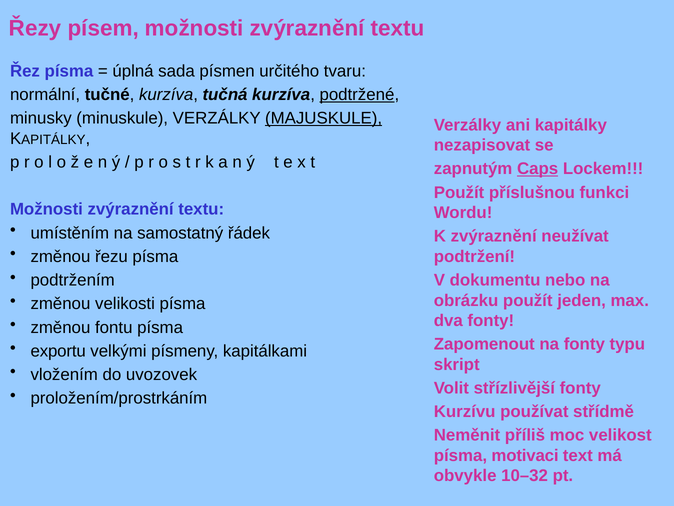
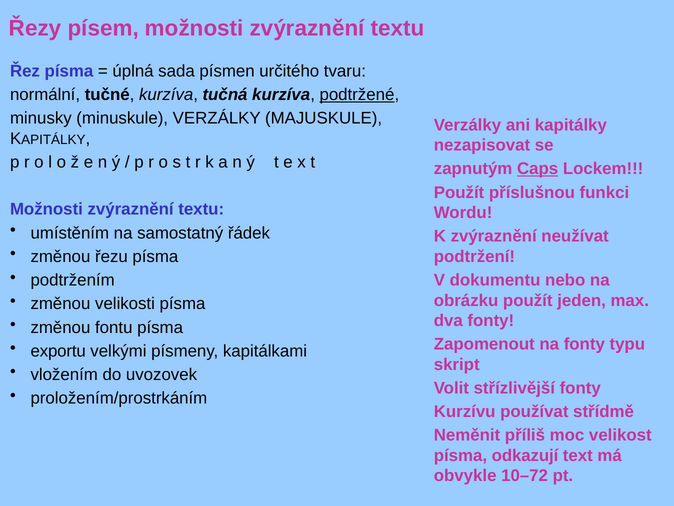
MAJUSKULE underline: present -> none
motivaci: motivaci -> odkazují
10–32: 10–32 -> 10–72
